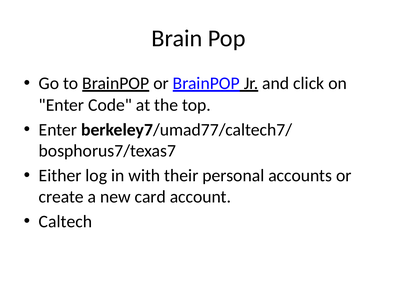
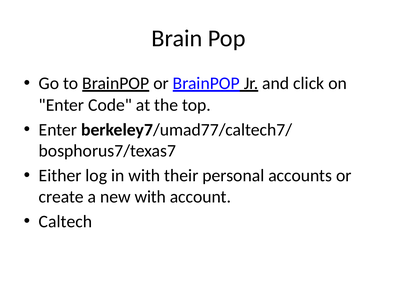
new card: card -> with
